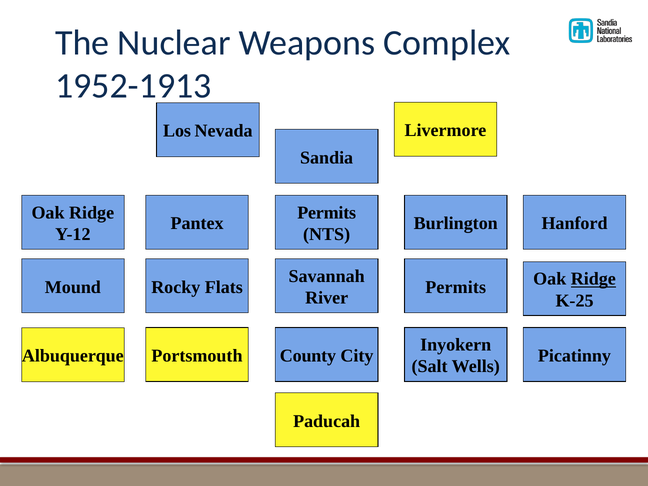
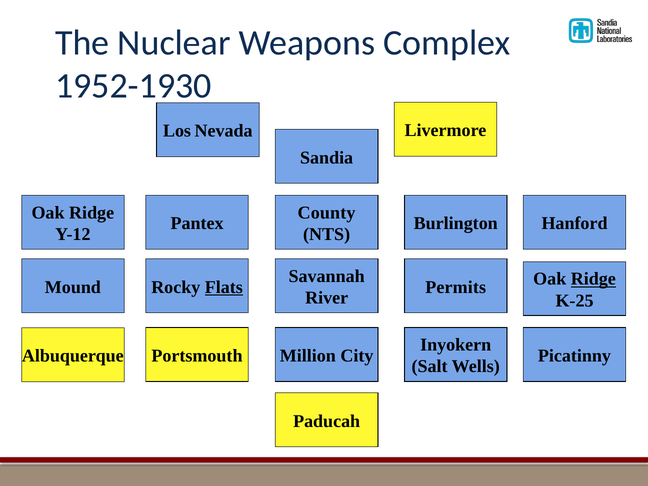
1952-1913: 1952-1913 -> 1952-1930
Permits at (327, 213): Permits -> County
Flats underline: none -> present
County: County -> Million
